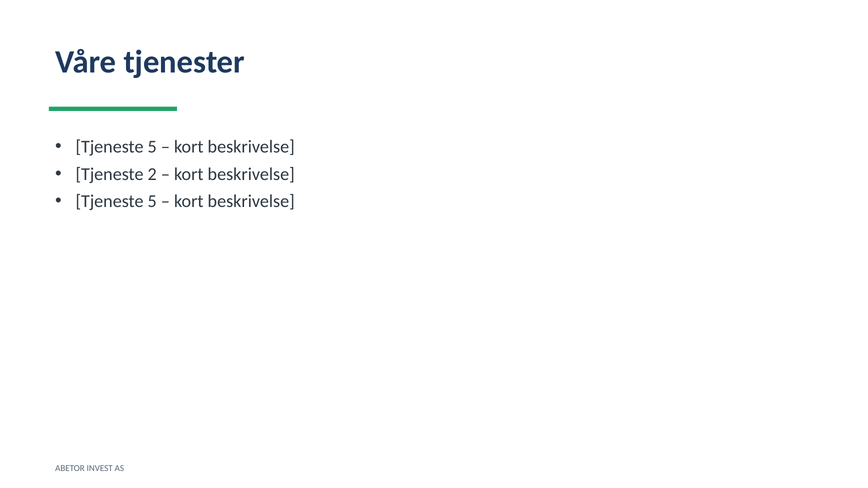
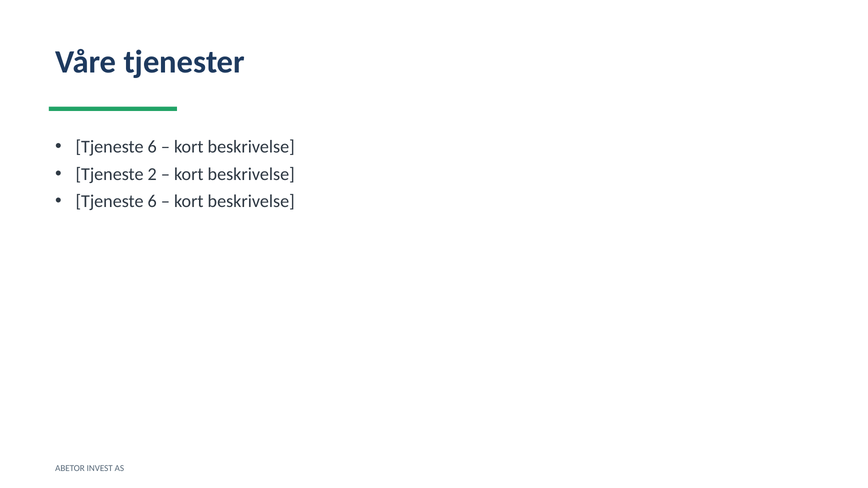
5 at (152, 147): 5 -> 6
5 at (152, 201): 5 -> 6
